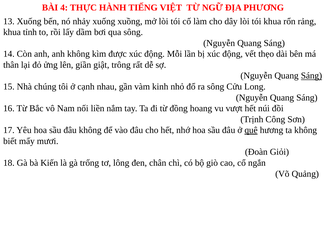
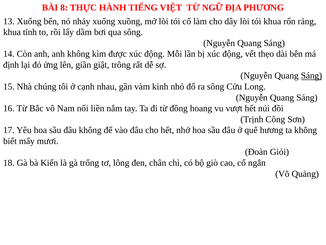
4: 4 -> 8
thân: thân -> định
quê underline: present -> none
